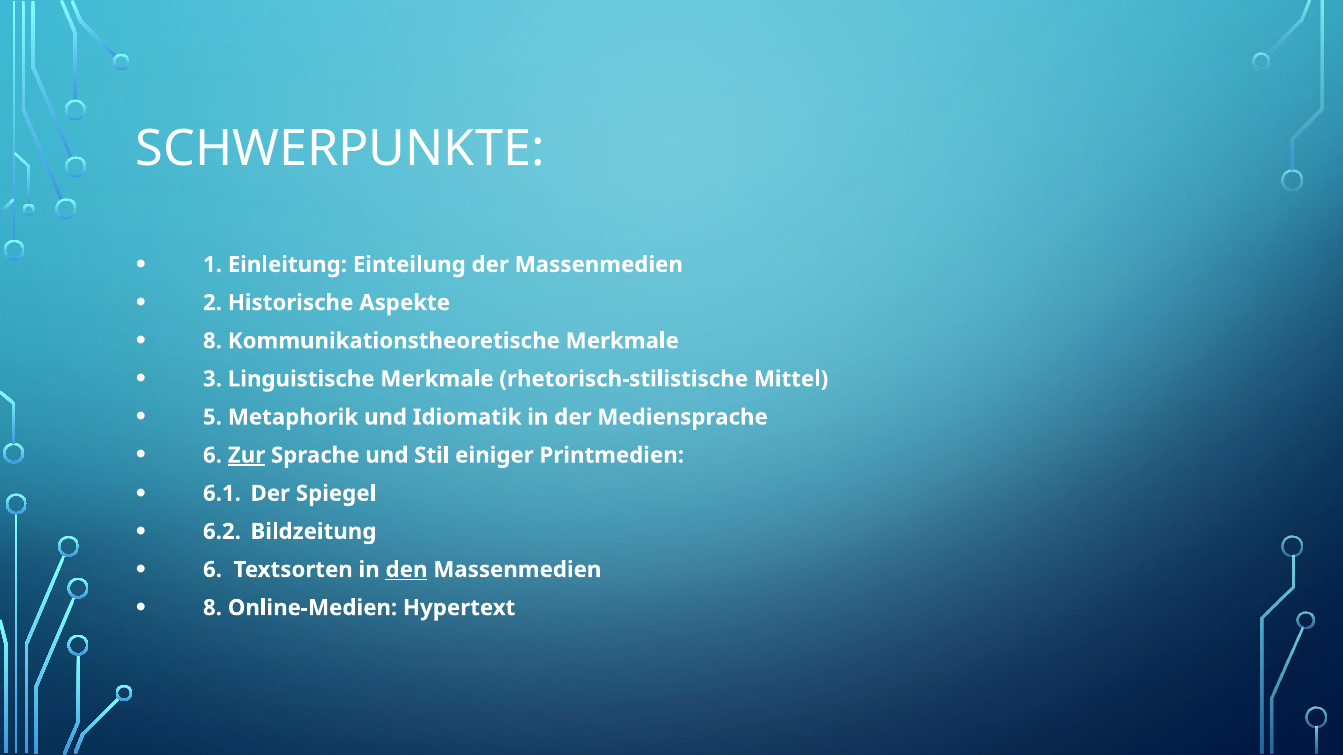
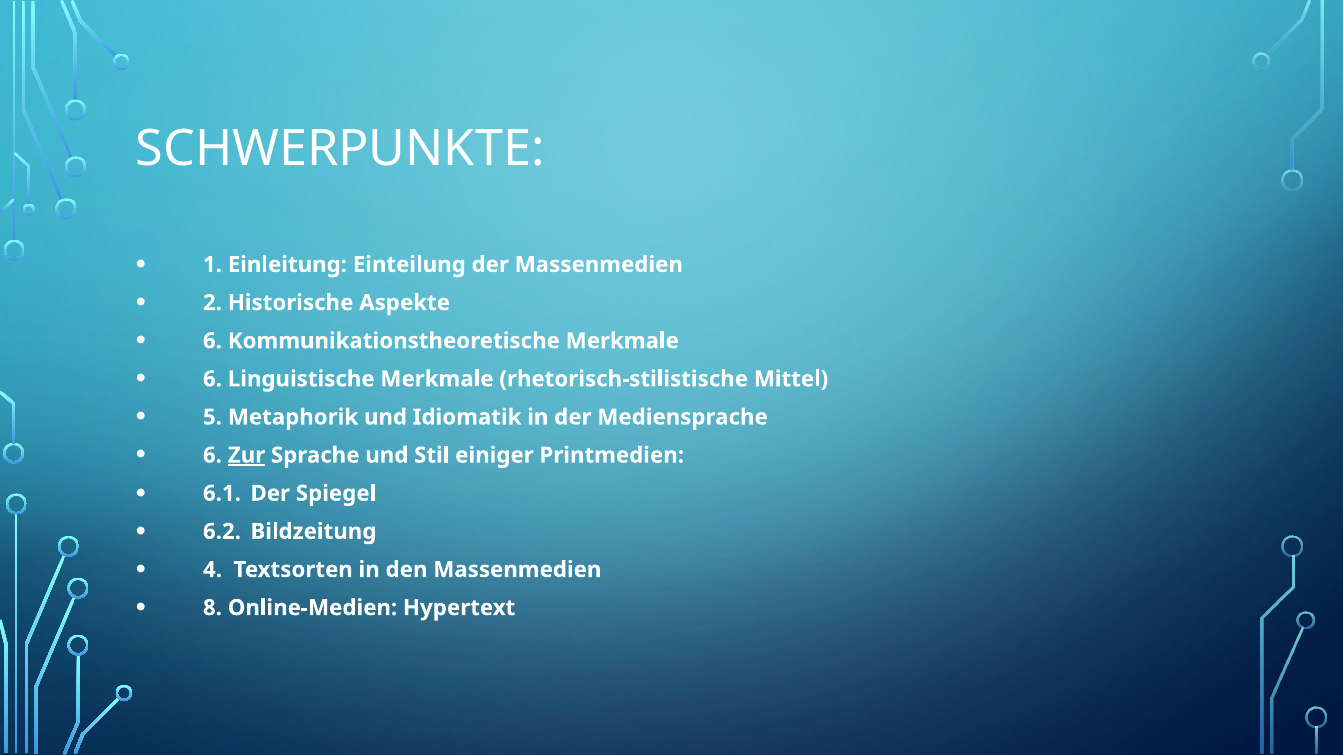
8 at (212, 341): 8 -> 6
3 at (212, 379): 3 -> 6
6 at (212, 570): 6 -> 4
den underline: present -> none
